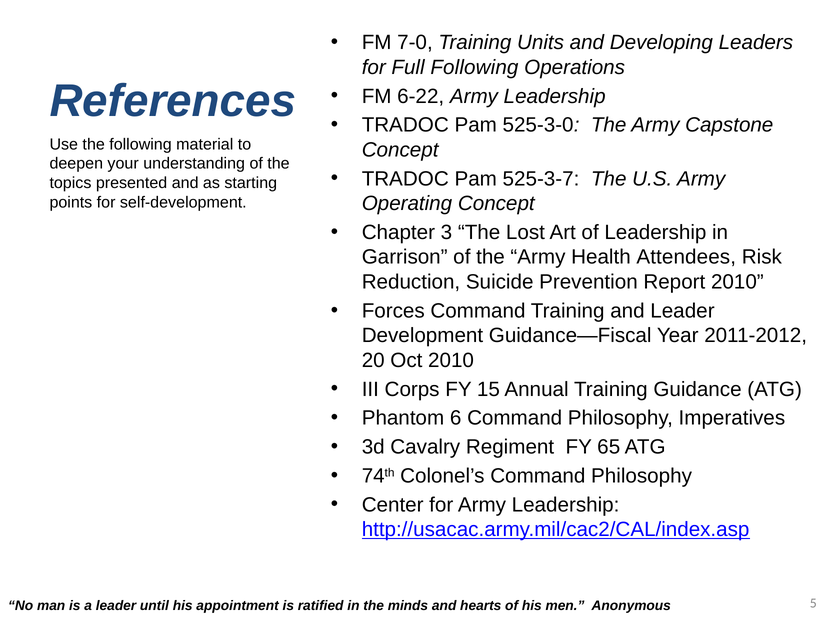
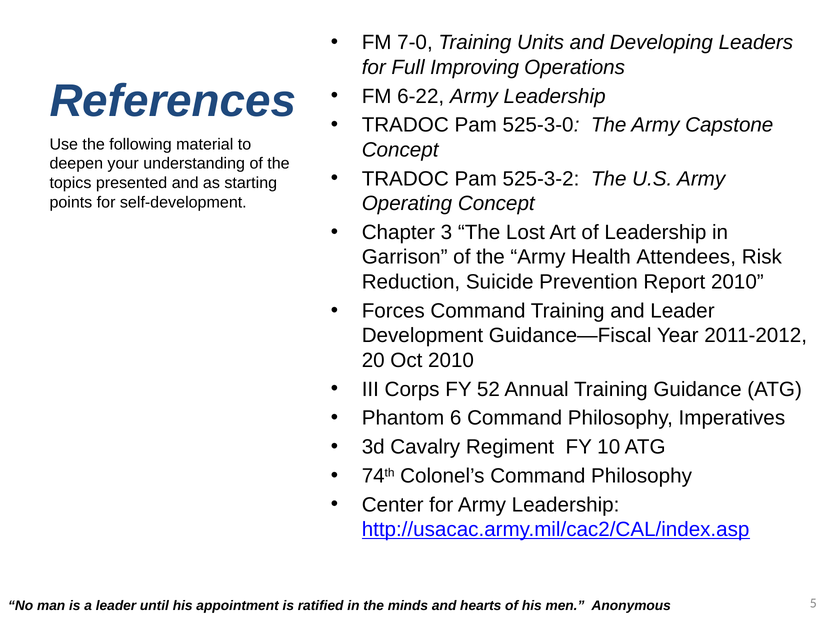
Full Following: Following -> Improving
525-3-7: 525-3-7 -> 525-3-2
15: 15 -> 52
65: 65 -> 10
